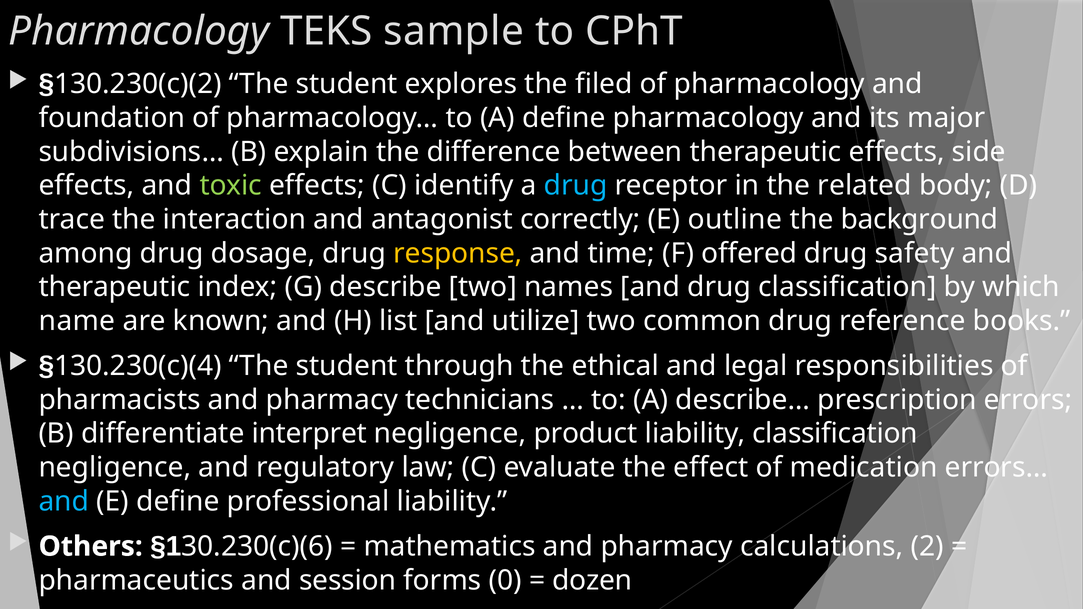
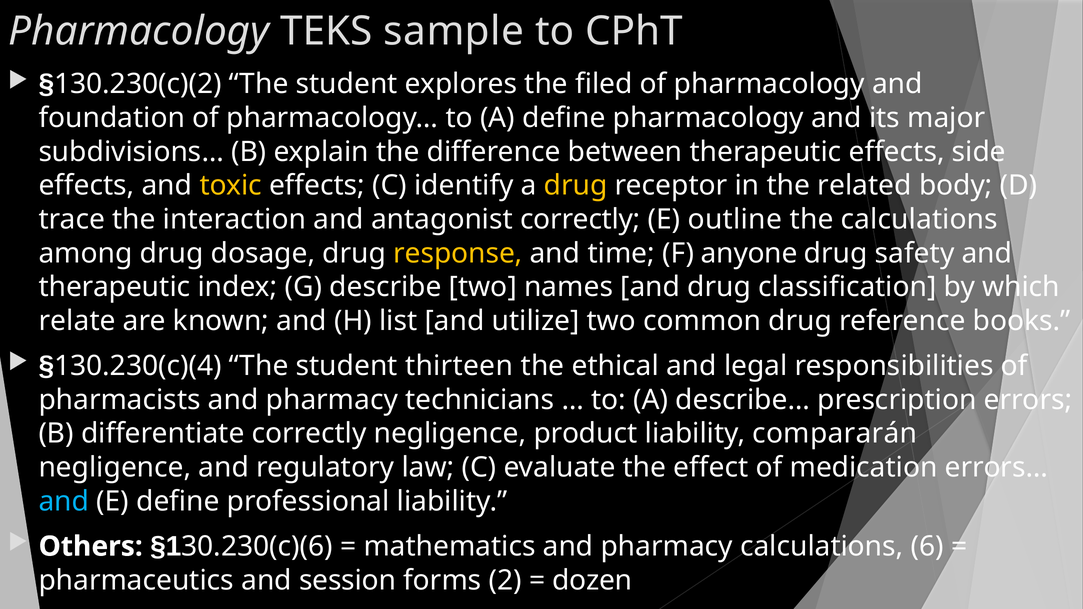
toxic colour: light green -> yellow
drug at (576, 186) colour: light blue -> yellow
the background: background -> calculations
offered: offered -> anyone
name: name -> relate
through: through -> thirteen
differentiate interpret: interpret -> correctly
liability classification: classification -> compararán
2: 2 -> 6
0: 0 -> 2
